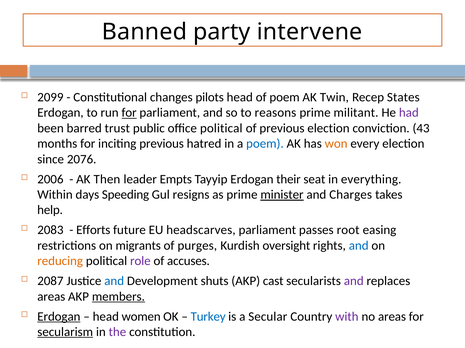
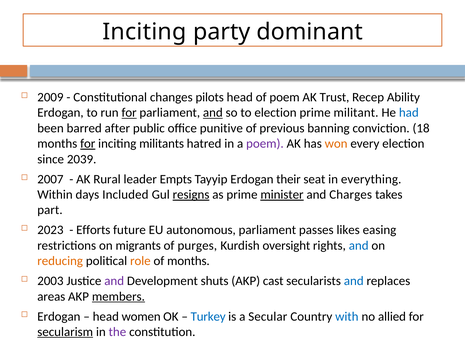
Banned at (144, 32): Banned -> Inciting
intervene: intervene -> dominant
2099: 2099 -> 2009
Twin: Twin -> Trust
States: States -> Ability
and at (213, 113) underline: none -> present
to reasons: reasons -> election
had colour: purple -> blue
trust: trust -> after
office political: political -> punitive
previous election: election -> banning
43: 43 -> 18
for at (88, 144) underline: none -> present
inciting previous: previous -> militants
poem at (265, 144) colour: blue -> purple
2076: 2076 -> 2039
2006: 2006 -> 2007
Then: Then -> Rural
Speeding: Speeding -> Included
resigns underline: none -> present
help: help -> part
2083: 2083 -> 2023
headscarves: headscarves -> autonomous
root: root -> likes
role colour: purple -> orange
of accuses: accuses -> months
2087: 2087 -> 2003
and at (114, 282) colour: blue -> purple
and at (354, 282) colour: purple -> blue
Erdogan at (59, 317) underline: present -> none
with colour: purple -> blue
no areas: areas -> allied
